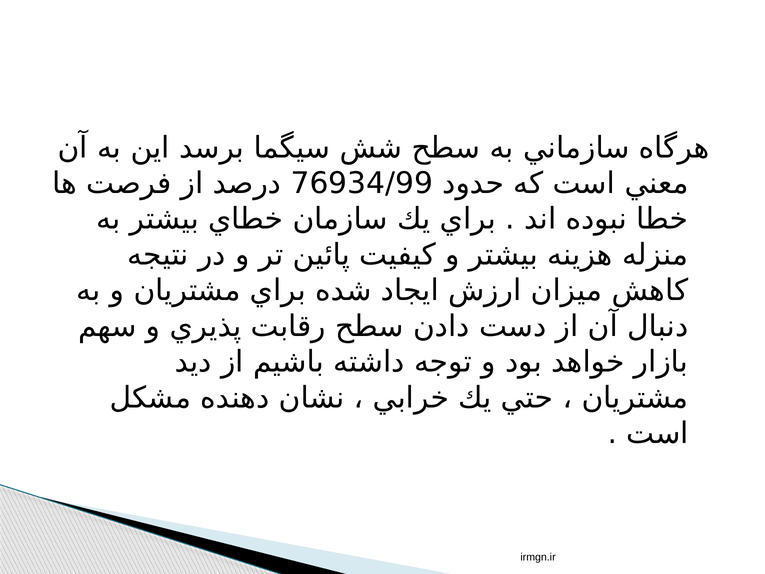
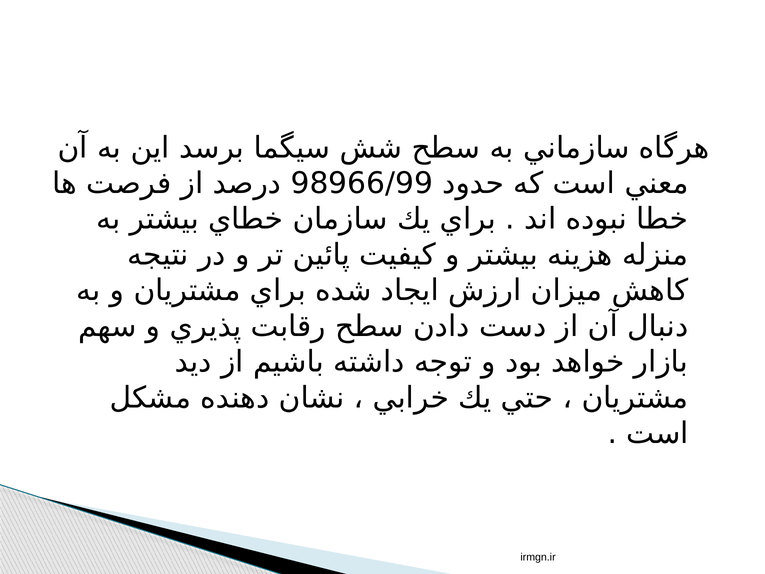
76934/99: 76934/99 -> 98966/99
